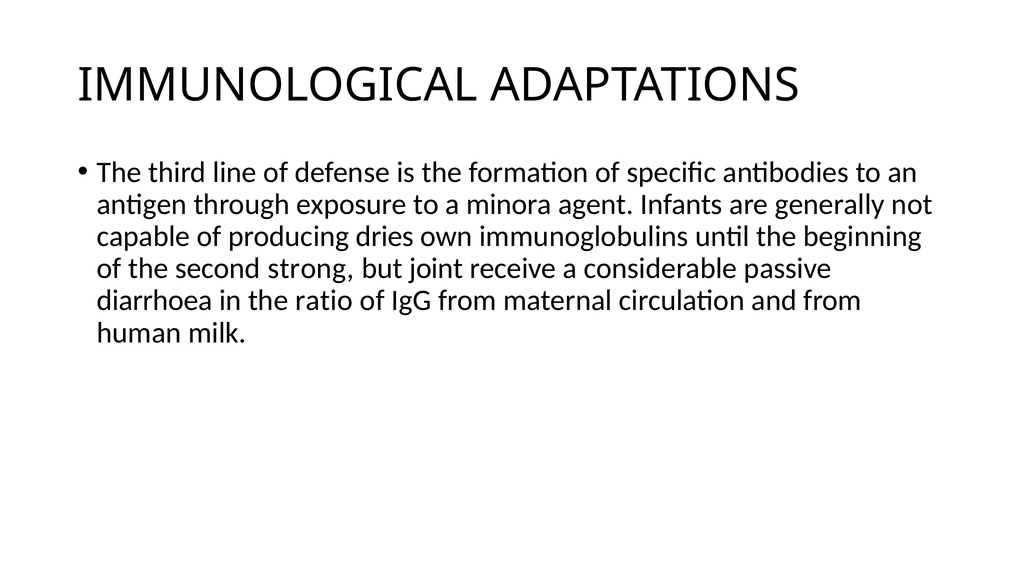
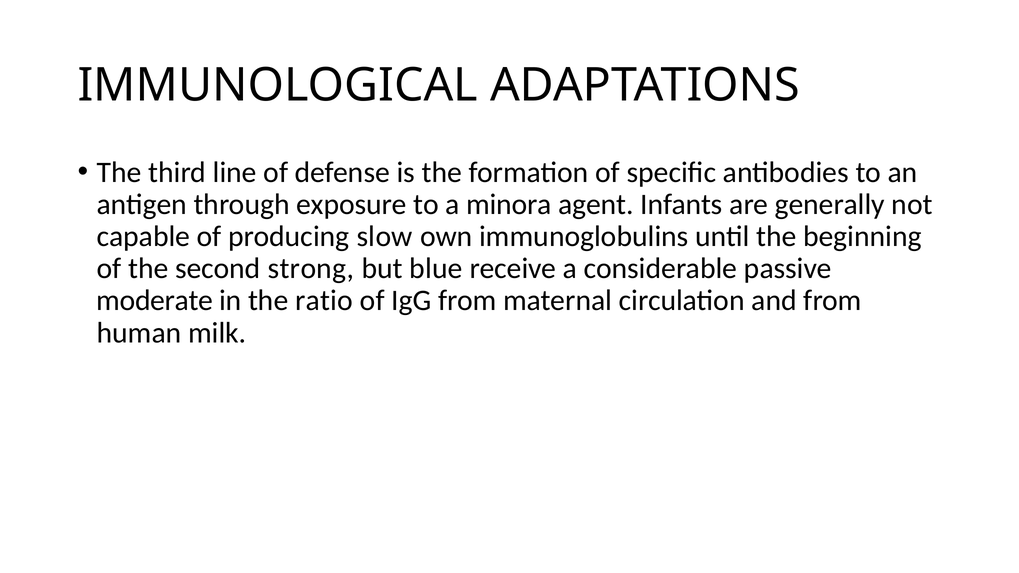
dries: dries -> slow
joint: joint -> blue
diarrhoea: diarrhoea -> moderate
